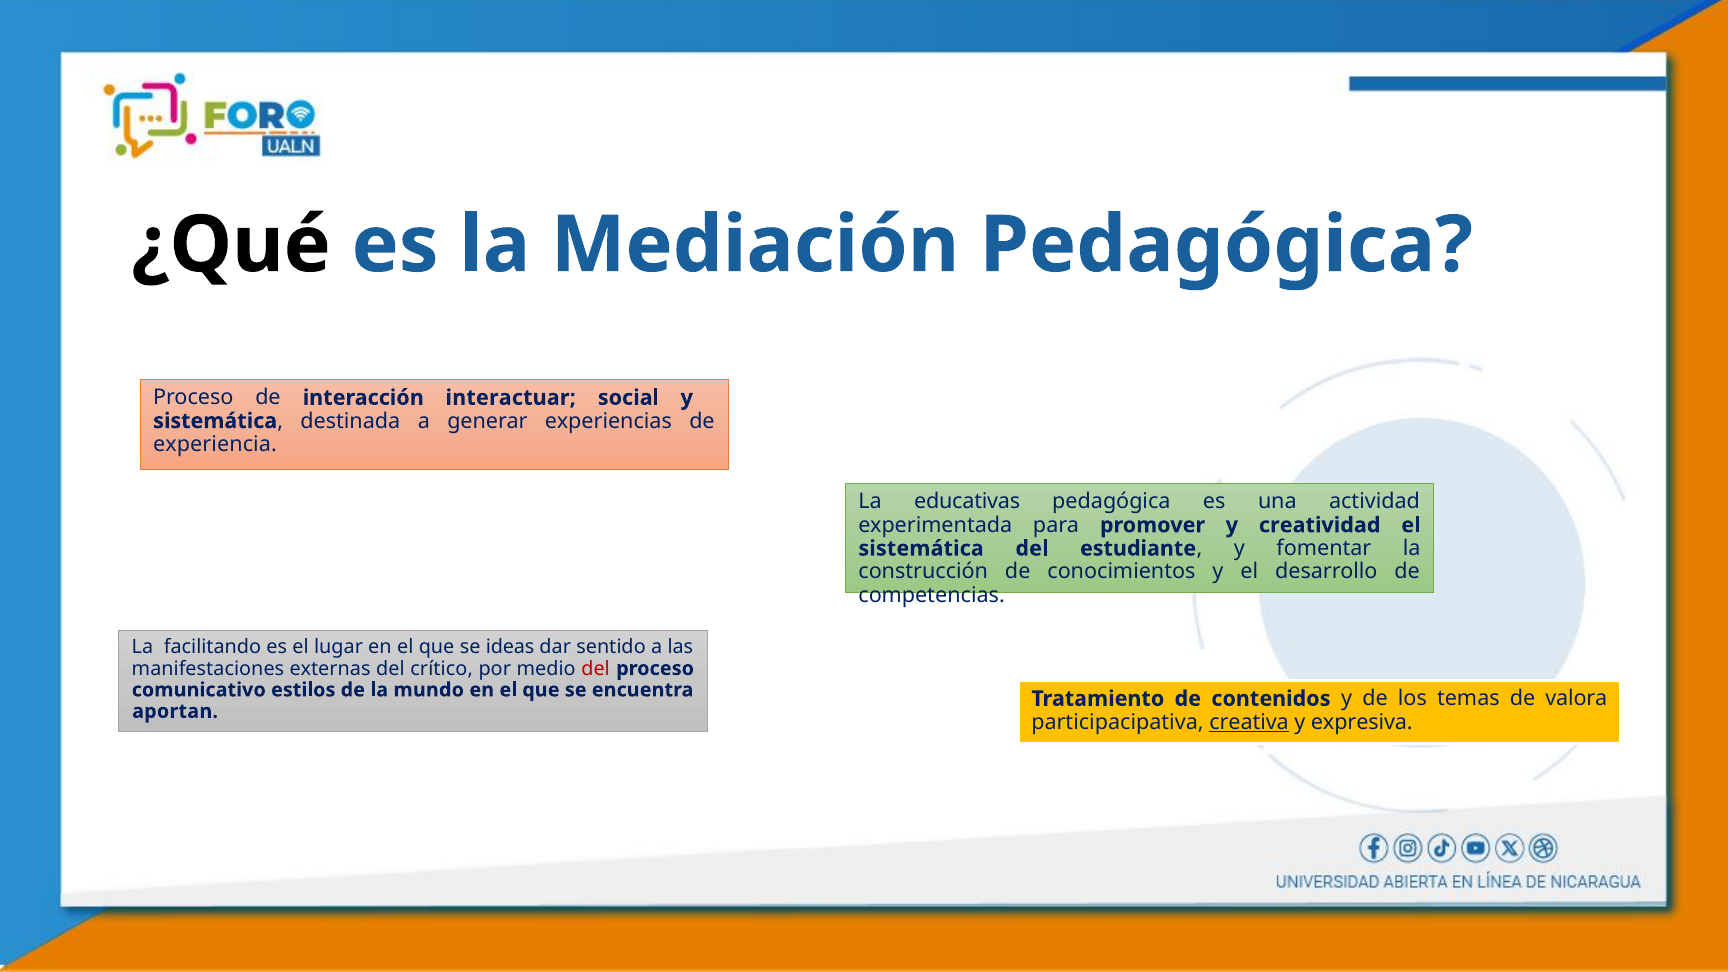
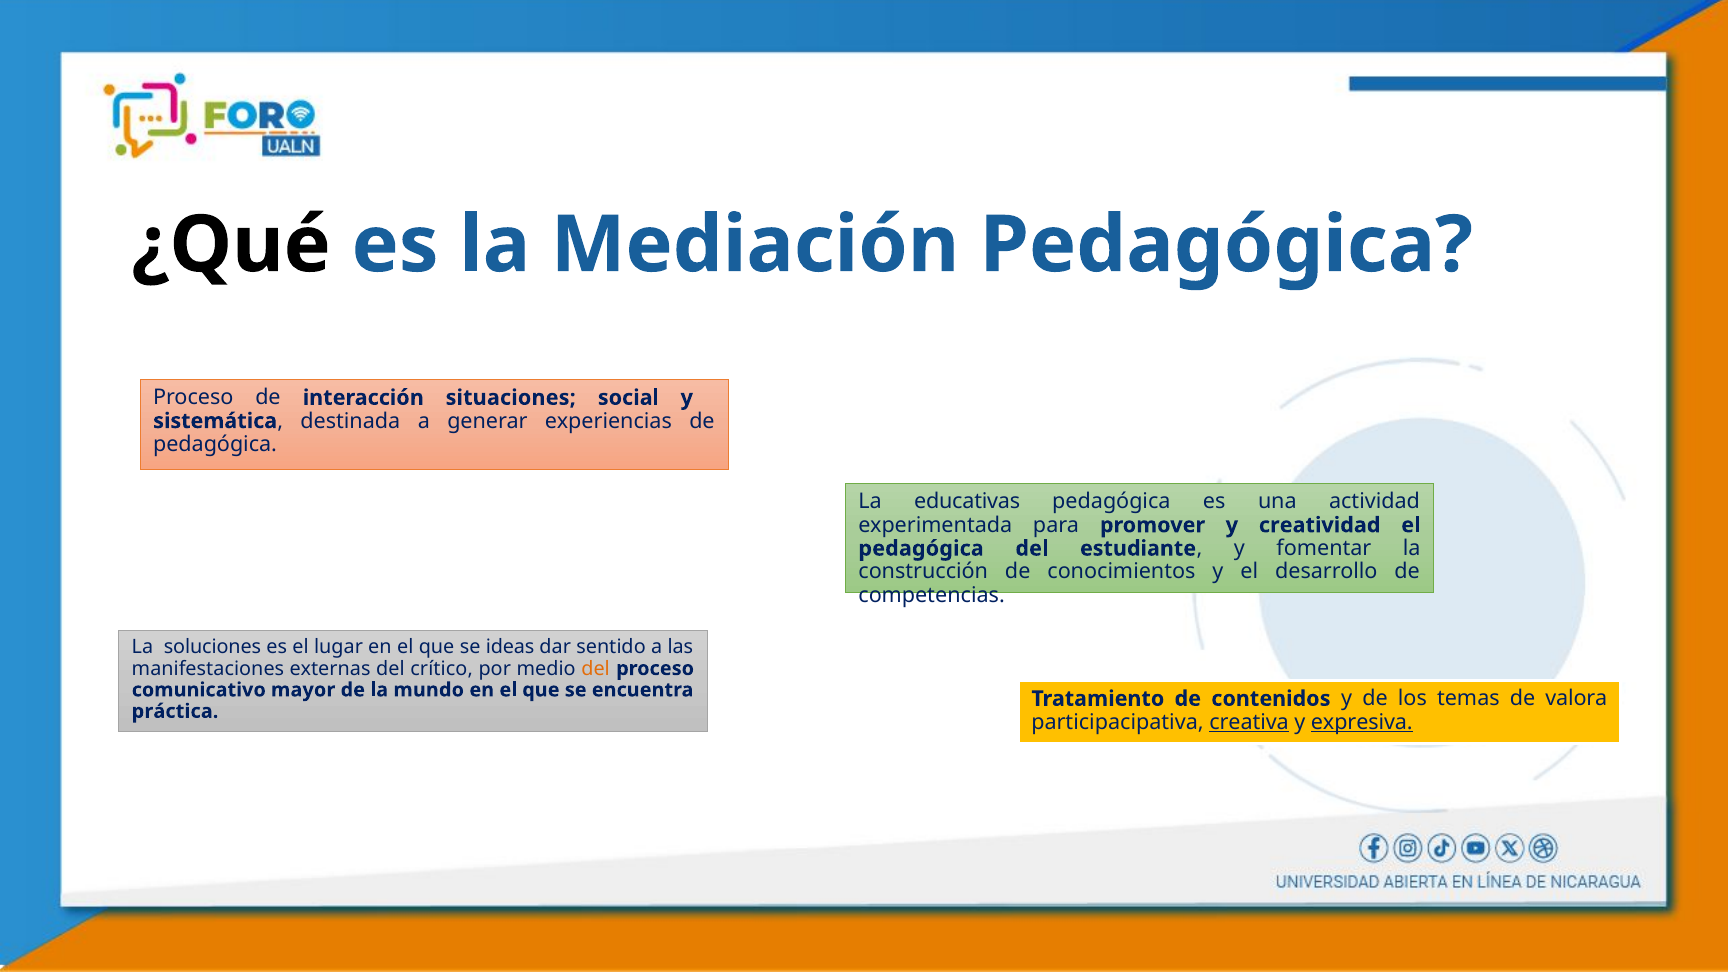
interactuar: interactuar -> situaciones
experiencia at (215, 444): experiencia -> pedagógica
sistemática at (921, 548): sistemática -> pedagógica
facilitando: facilitando -> soluciones
del at (596, 669) colour: red -> orange
estilos: estilos -> mayor
aportan: aportan -> práctica
expresiva underline: none -> present
